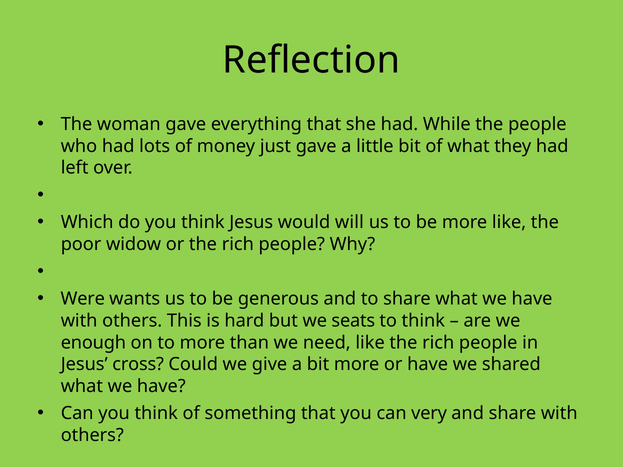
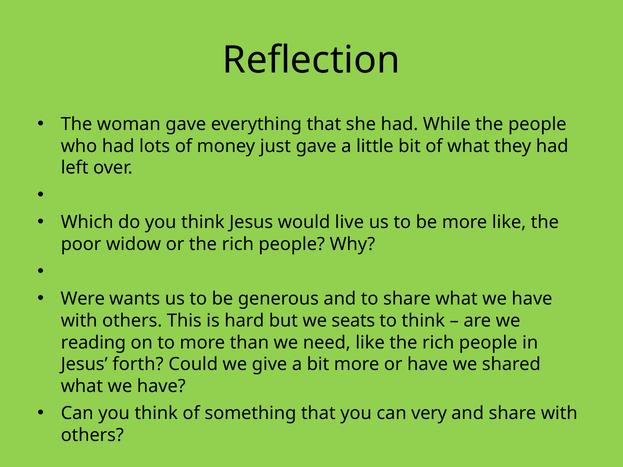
will: will -> live
enough: enough -> reading
cross: cross -> forth
